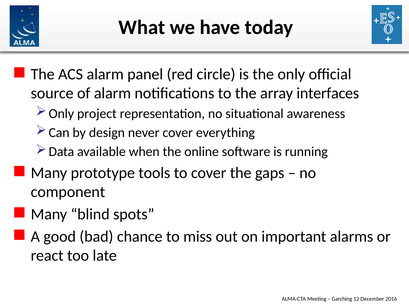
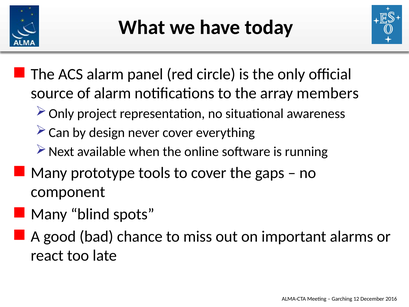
interfaces: interfaces -> members
Data: Data -> Next
